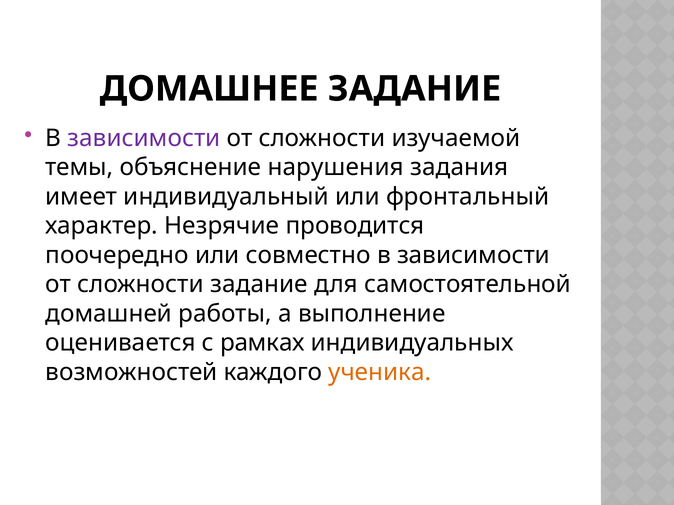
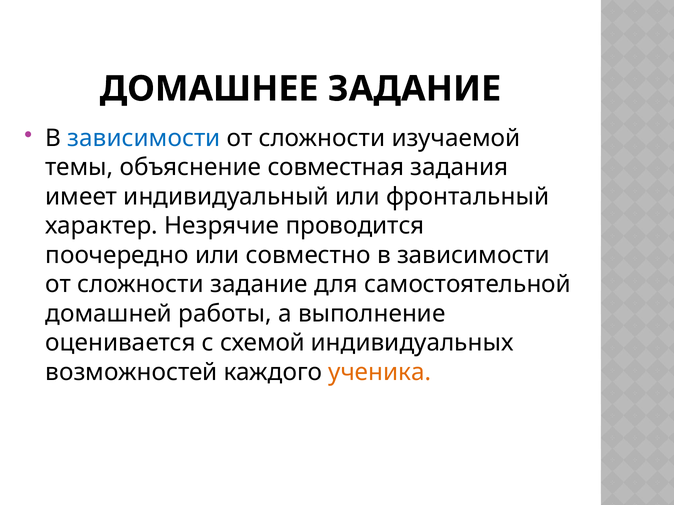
зависимости at (144, 138) colour: purple -> blue
нарушения: нарушения -> совместная
рамках: рамках -> схемой
